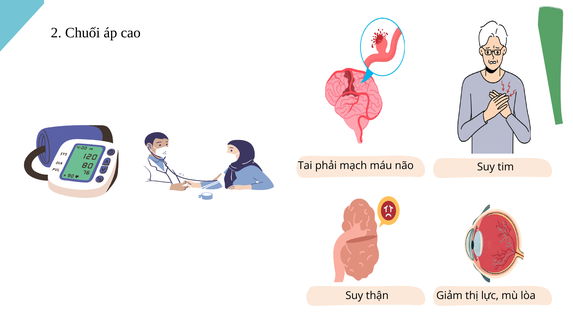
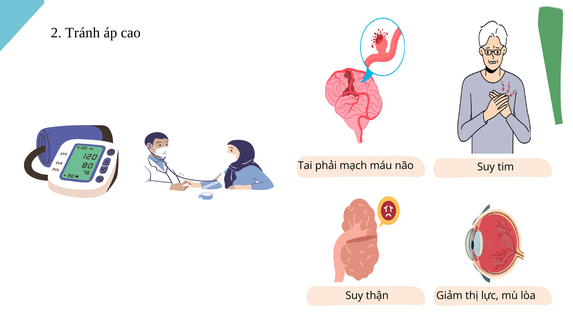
Chuối: Chuối -> Tránh
